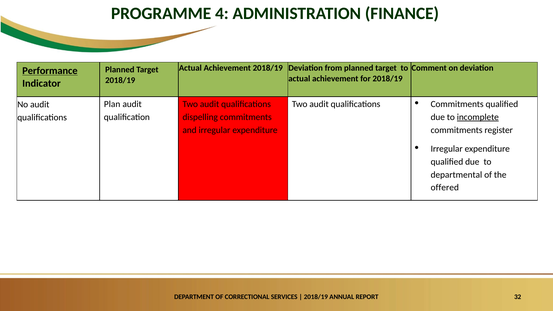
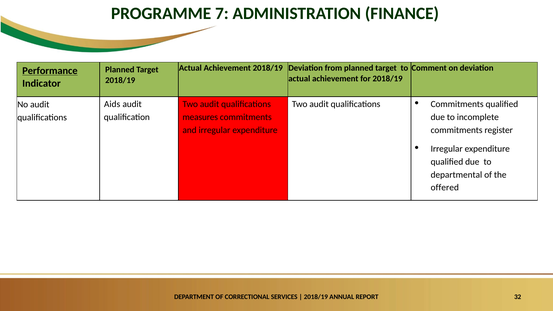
4: 4 -> 7
Plan: Plan -> Aids
dispelling: dispelling -> measures
incomplete underline: present -> none
